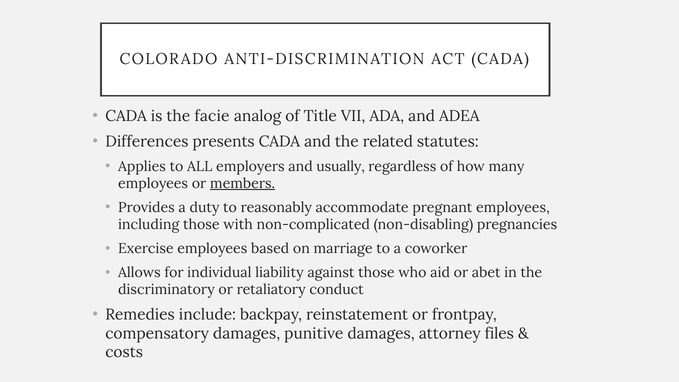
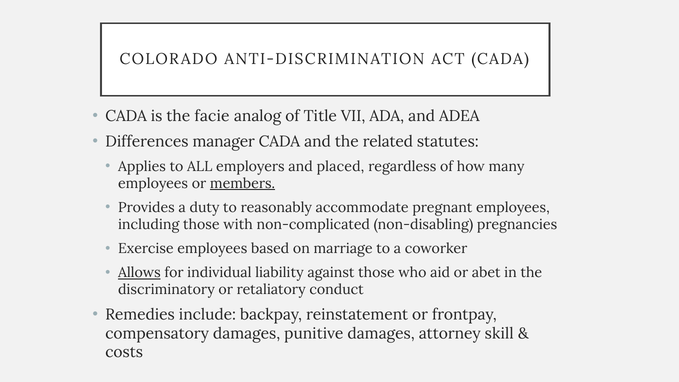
presents: presents -> manager
usually: usually -> placed
Allows underline: none -> present
files: files -> skill
